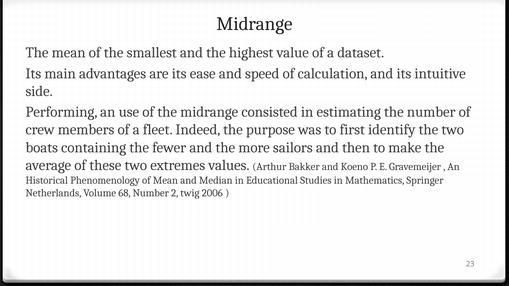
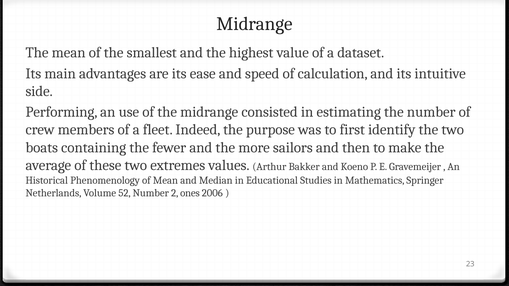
68: 68 -> 52
twig: twig -> ones
